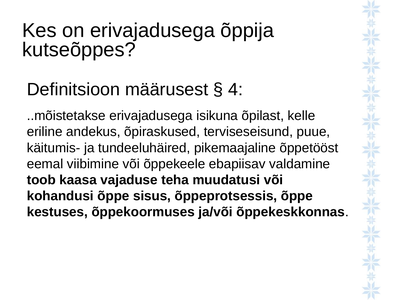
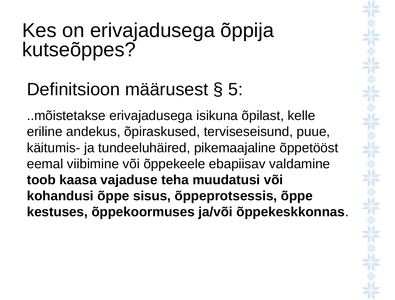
4: 4 -> 5
